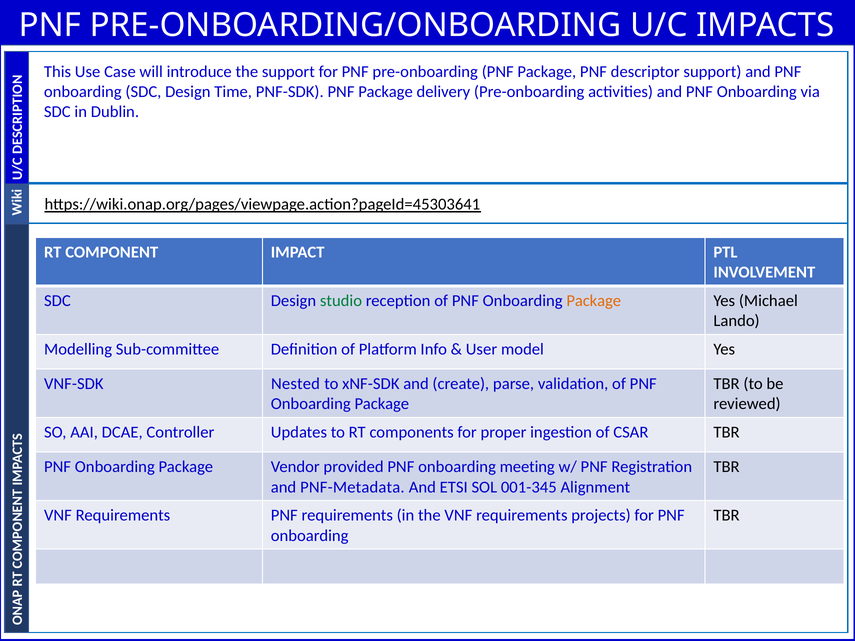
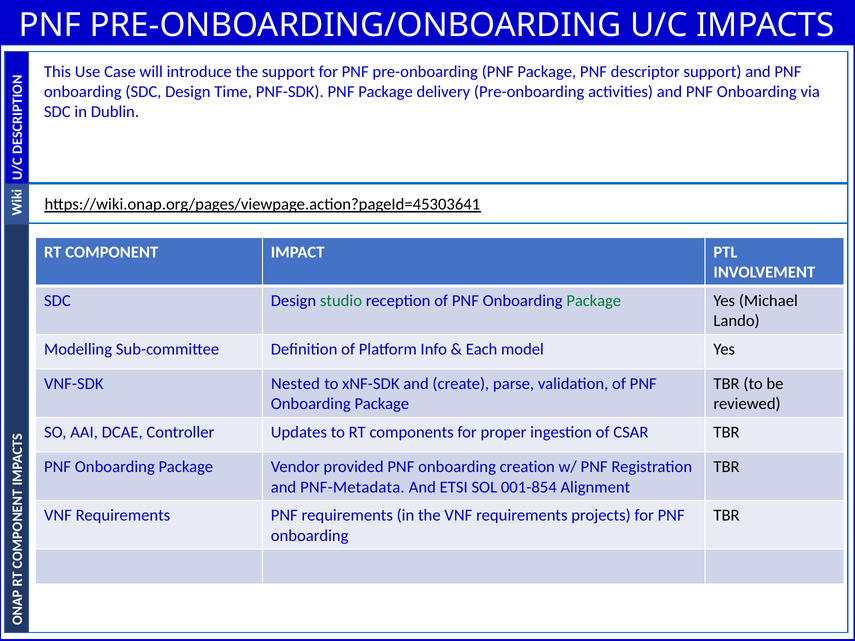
Package at (594, 301) colour: orange -> green
User: User -> Each
meeting: meeting -> creation
001-345: 001-345 -> 001-854
